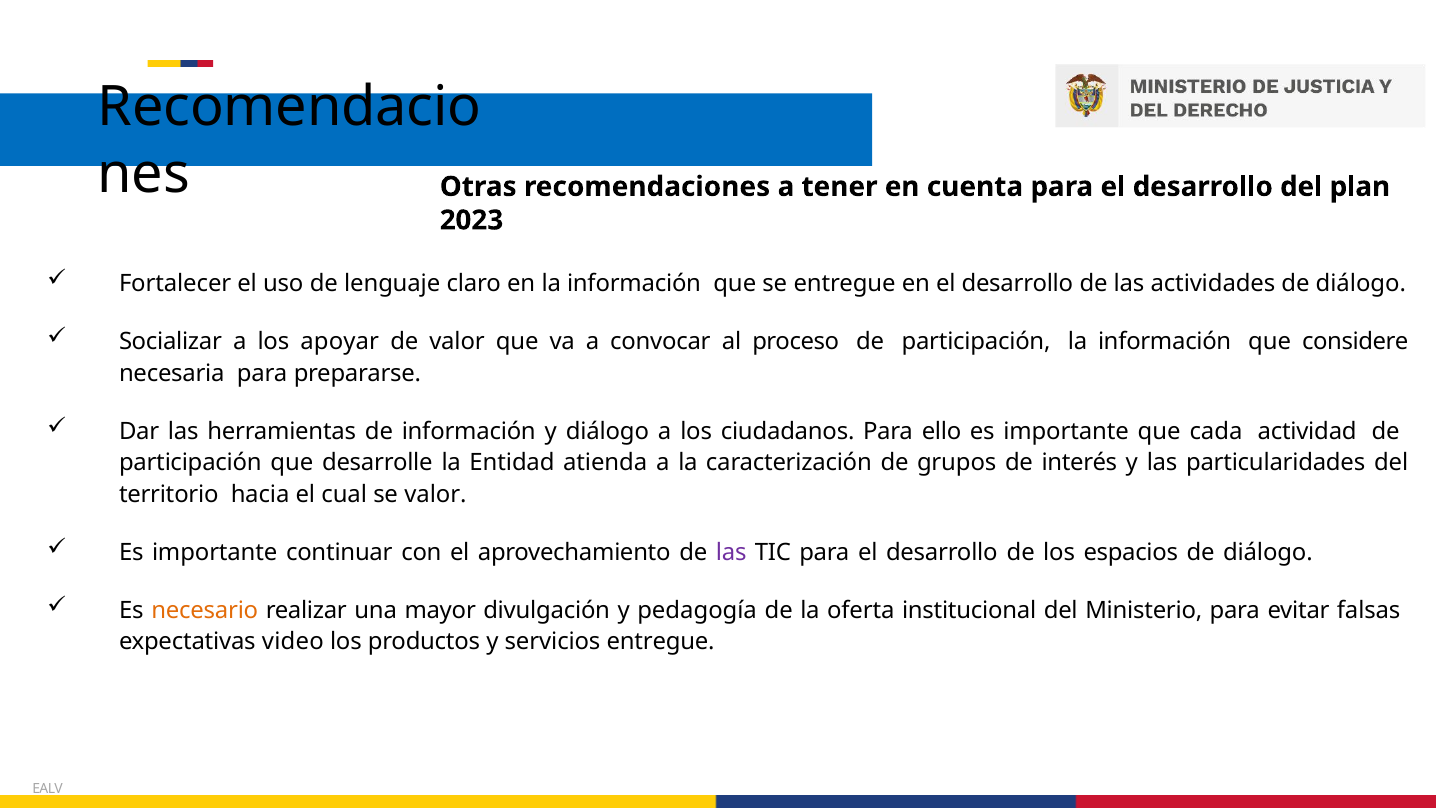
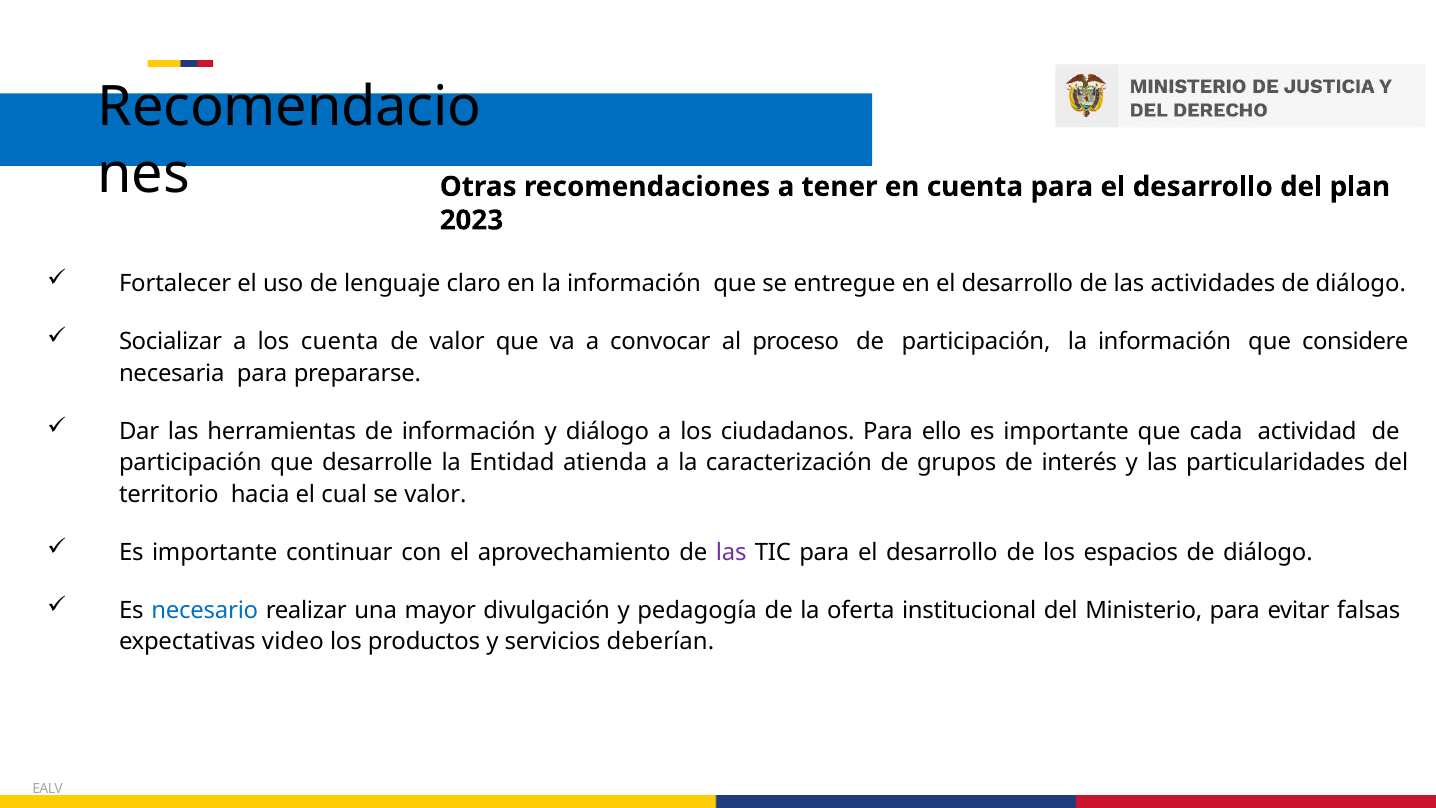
los apoyar: apoyar -> cuenta
necesario colour: orange -> blue
servicios entregue: entregue -> deberían
